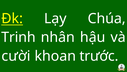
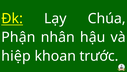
Trinh: Trinh -> Phận
cười: cười -> hiệp
